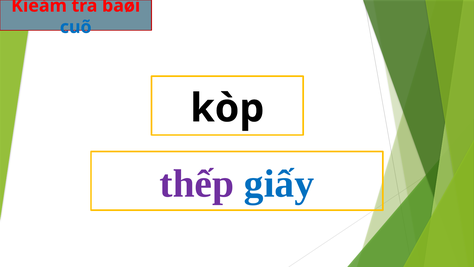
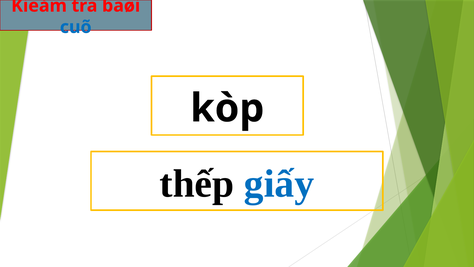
thếp colour: purple -> black
